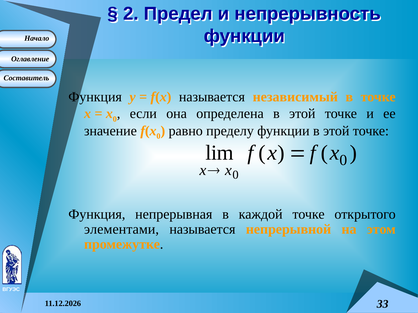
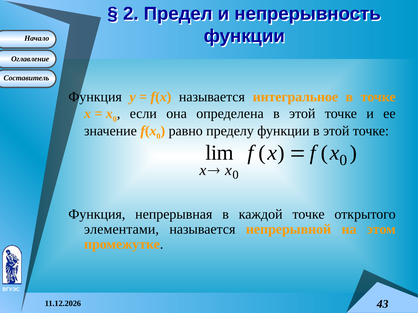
независимый: независимый -> интегральное
33: 33 -> 43
